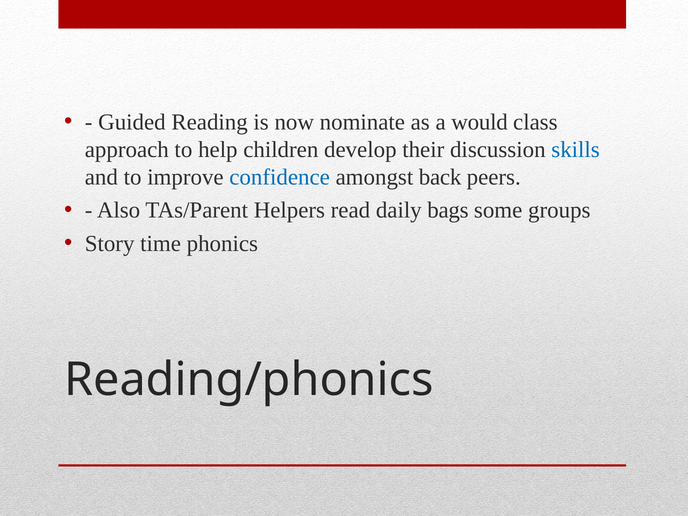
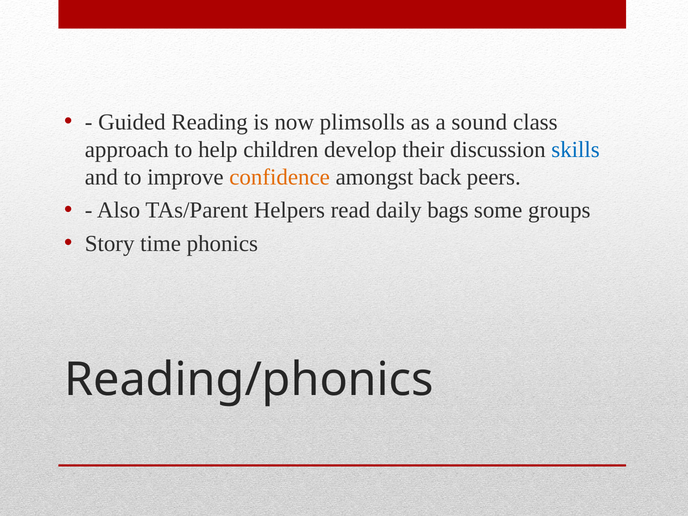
nominate: nominate -> plimsolls
would: would -> sound
confidence colour: blue -> orange
